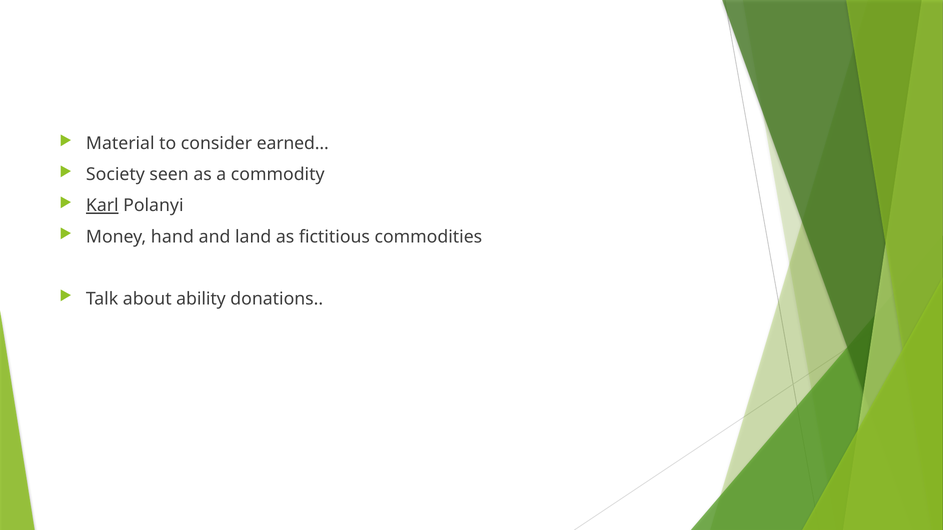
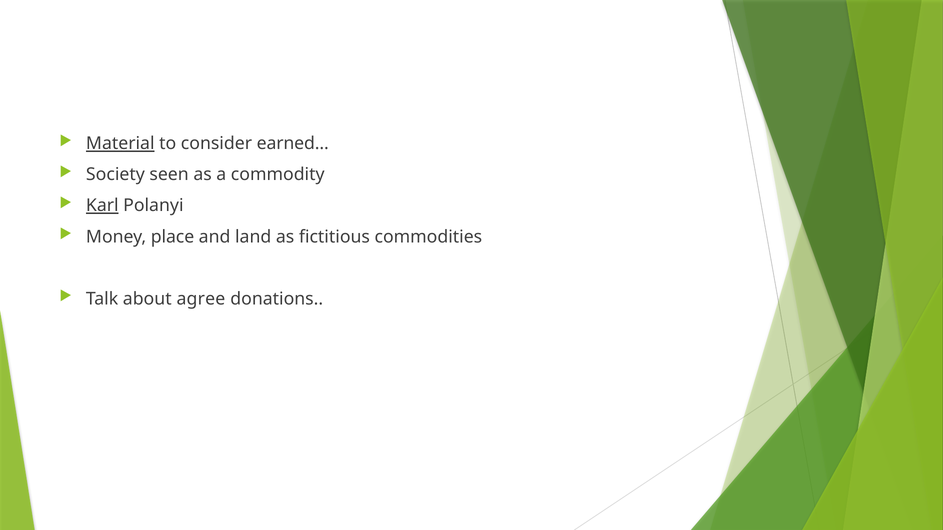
Material underline: none -> present
hand: hand -> place
ability: ability -> agree
